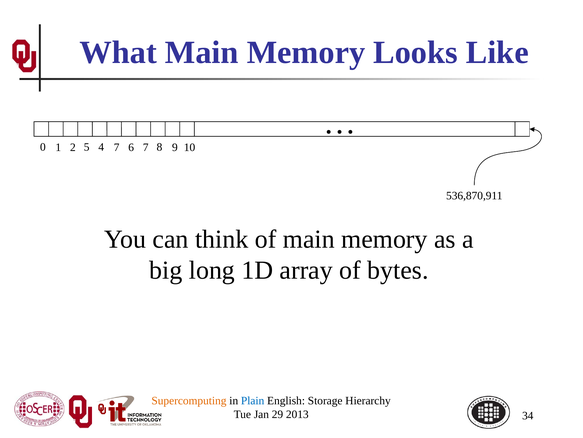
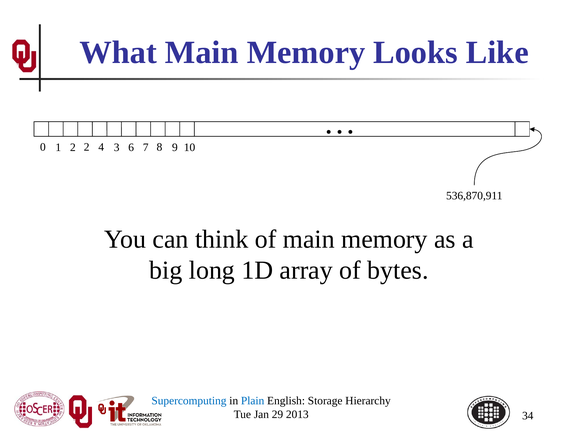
2 5: 5 -> 2
4 7: 7 -> 3
Supercomputing colour: orange -> blue
